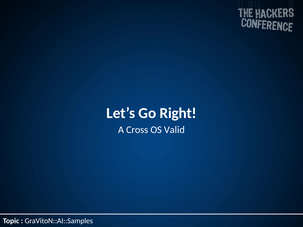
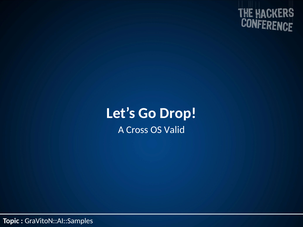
Right: Right -> Drop
